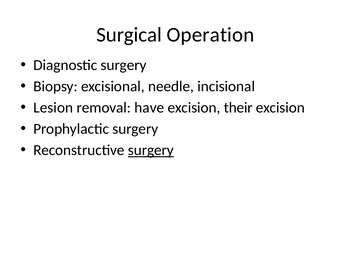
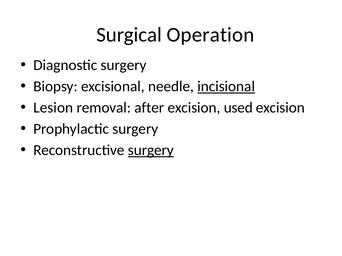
incisional underline: none -> present
have: have -> after
their: their -> used
